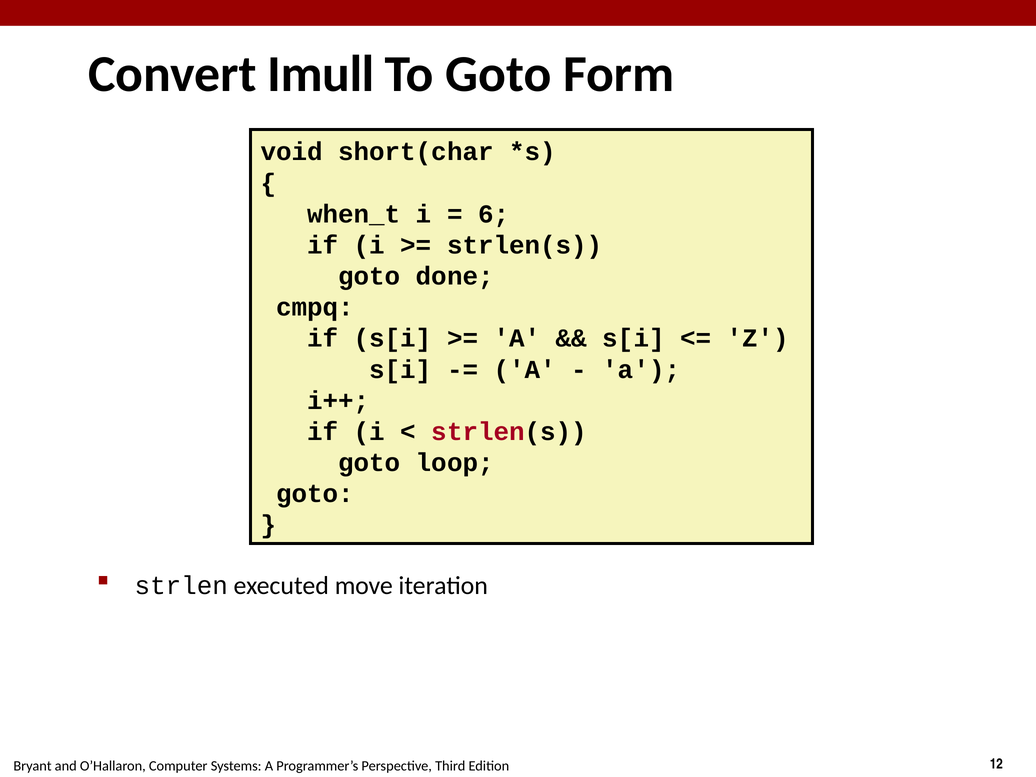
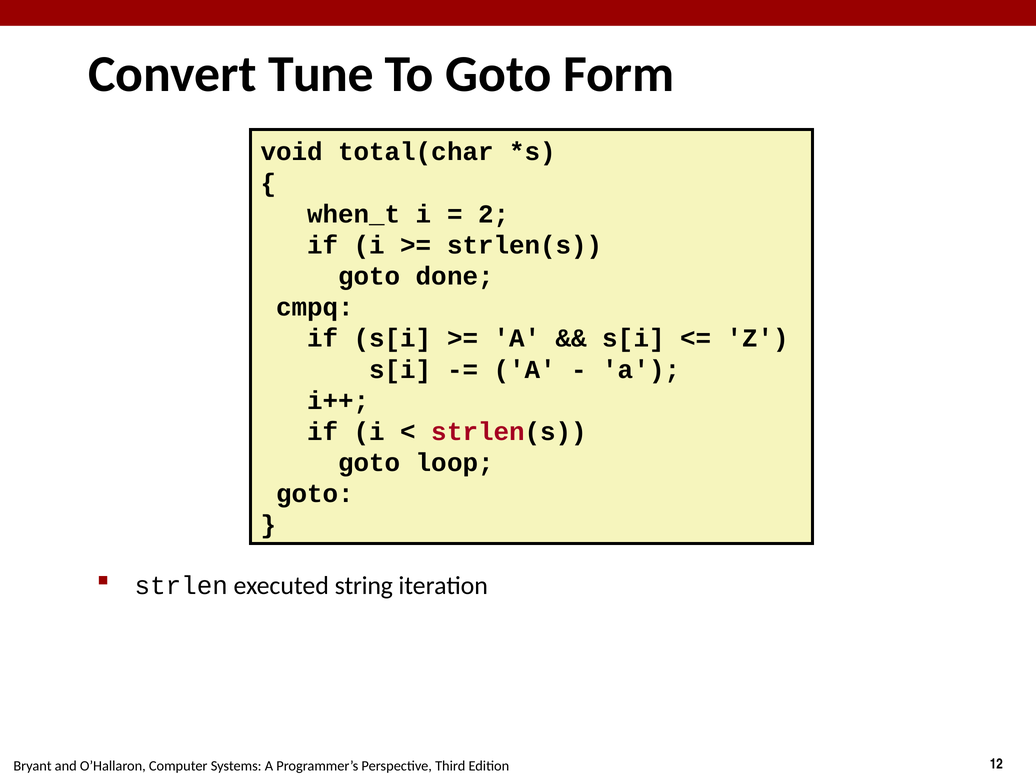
Imull: Imull -> Tune
short(char: short(char -> total(char
6: 6 -> 2
move: move -> string
